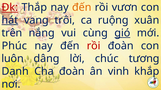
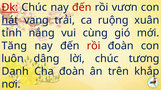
Đk Thắp: Thắp -> Chúc
đến at (82, 7) colour: orange -> red
trôi: trôi -> trải
trên: trên -> tỉnh
gió underline: present -> none
Phúc: Phúc -> Tăng
vinh: vinh -> trên
